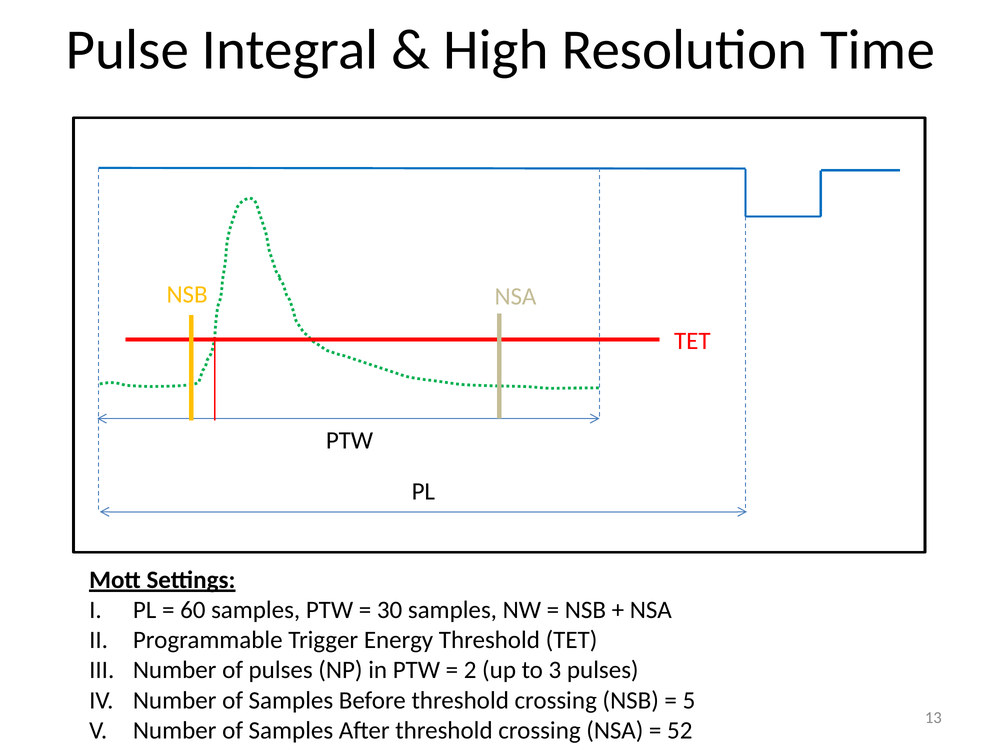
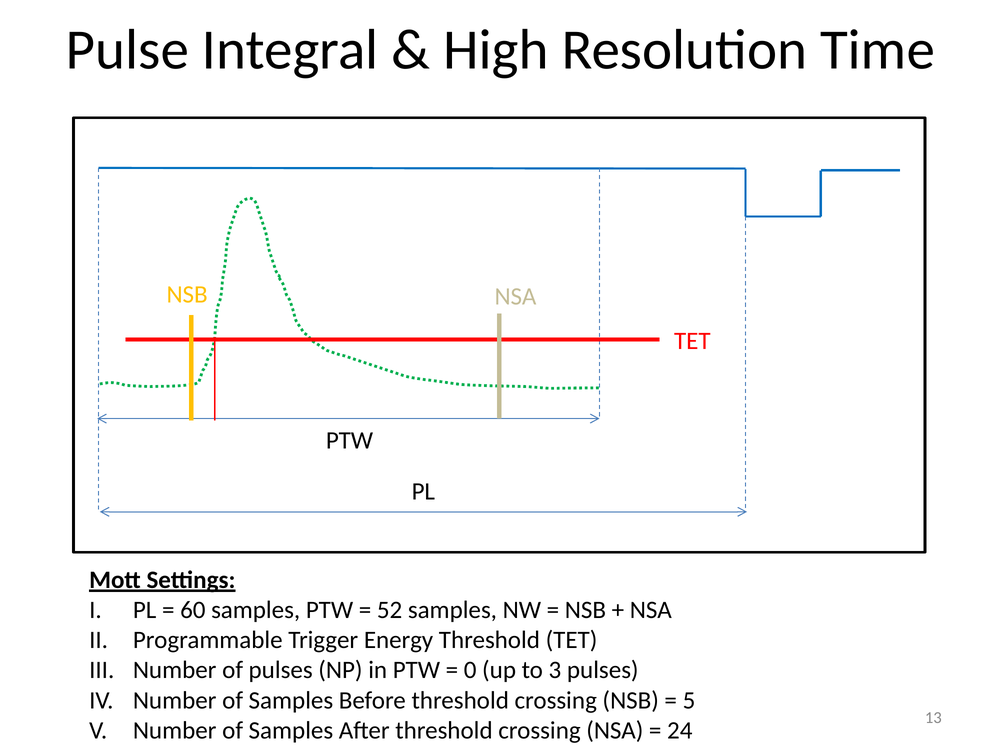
30: 30 -> 52
2: 2 -> 0
52: 52 -> 24
